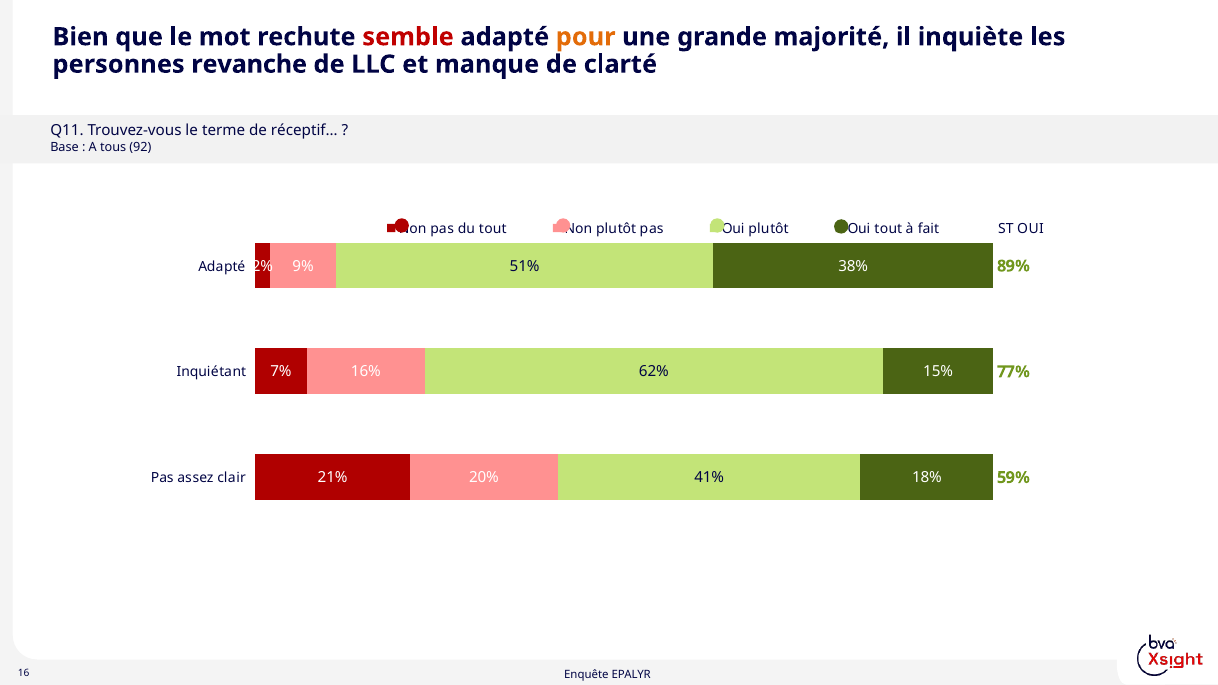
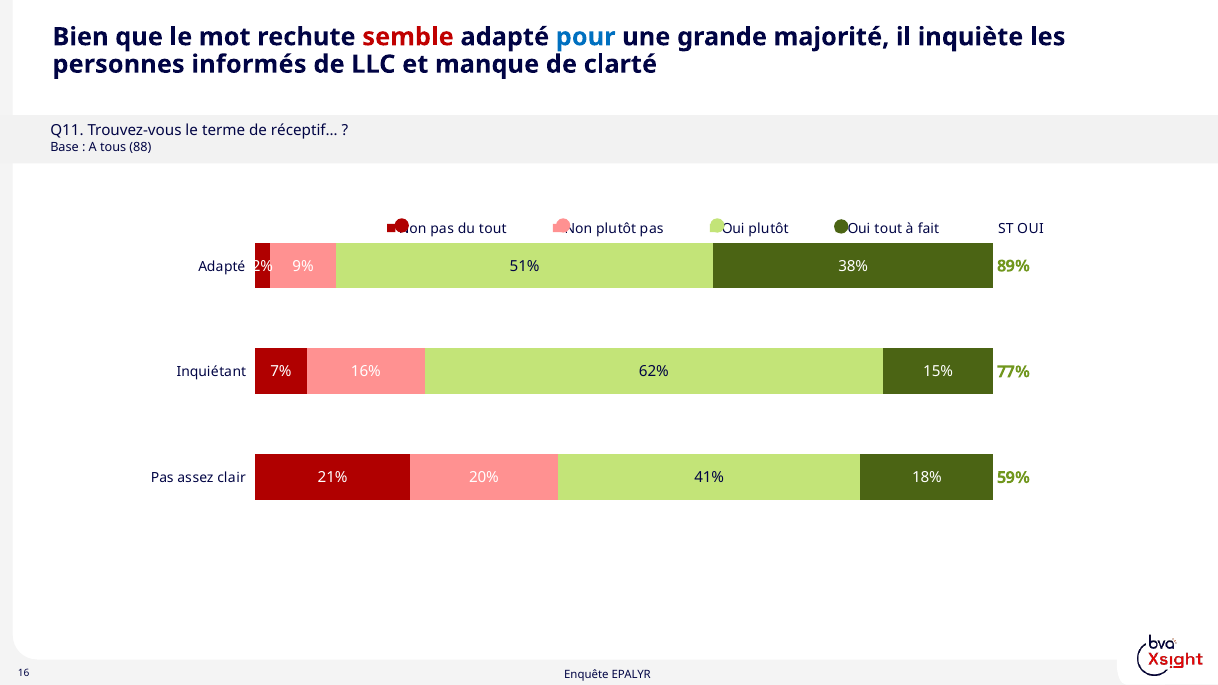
pour colour: orange -> blue
revanche: revanche -> informés
92: 92 -> 88
